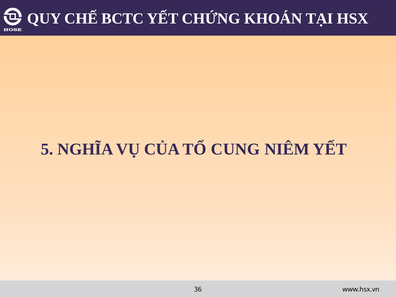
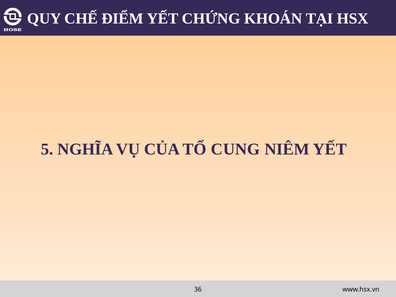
BCTC: BCTC -> ĐIỂM
